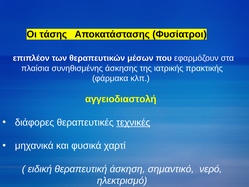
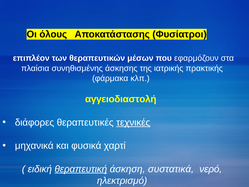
τάσης: τάσης -> όλους
θεραπευτική underline: none -> present
σημαντικό: σημαντικό -> συστατικά
